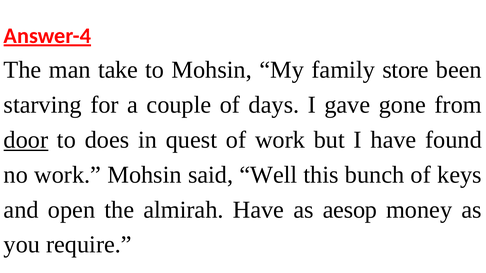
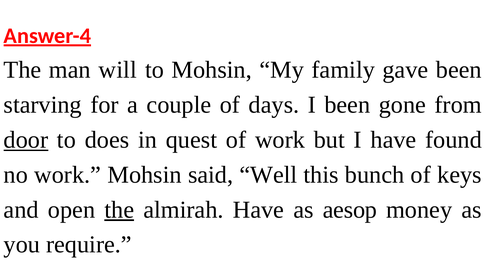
take: take -> will
store: store -> gave
I gave: gave -> been
the at (119, 210) underline: none -> present
